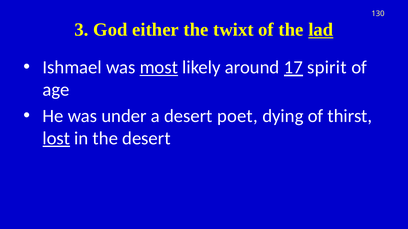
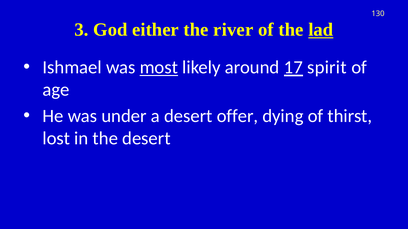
twixt: twixt -> river
poet: poet -> offer
lost underline: present -> none
